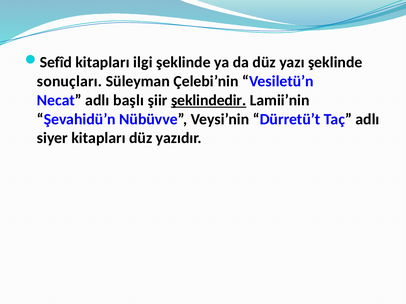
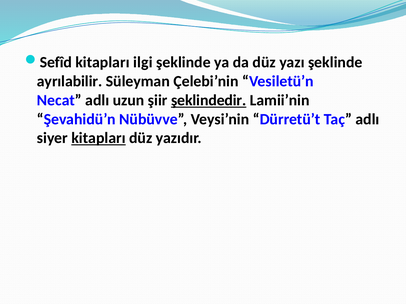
sonuçları: sonuçları -> ayrılabilir
başlı: başlı -> uzun
kitapları at (99, 138) underline: none -> present
